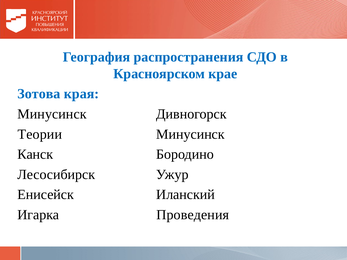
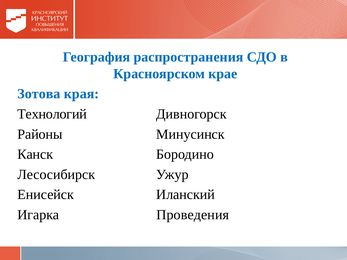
Минусинск at (52, 114): Минусинск -> Технологий
Теории: Теории -> Районы
